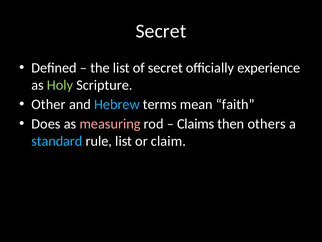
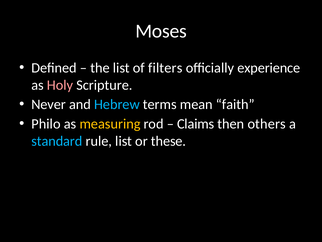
Secret at (161, 31): Secret -> Moses
of secret: secret -> filters
Holy colour: light green -> pink
Other: Other -> Never
Does: Does -> Philo
measuring colour: pink -> yellow
claim: claim -> these
